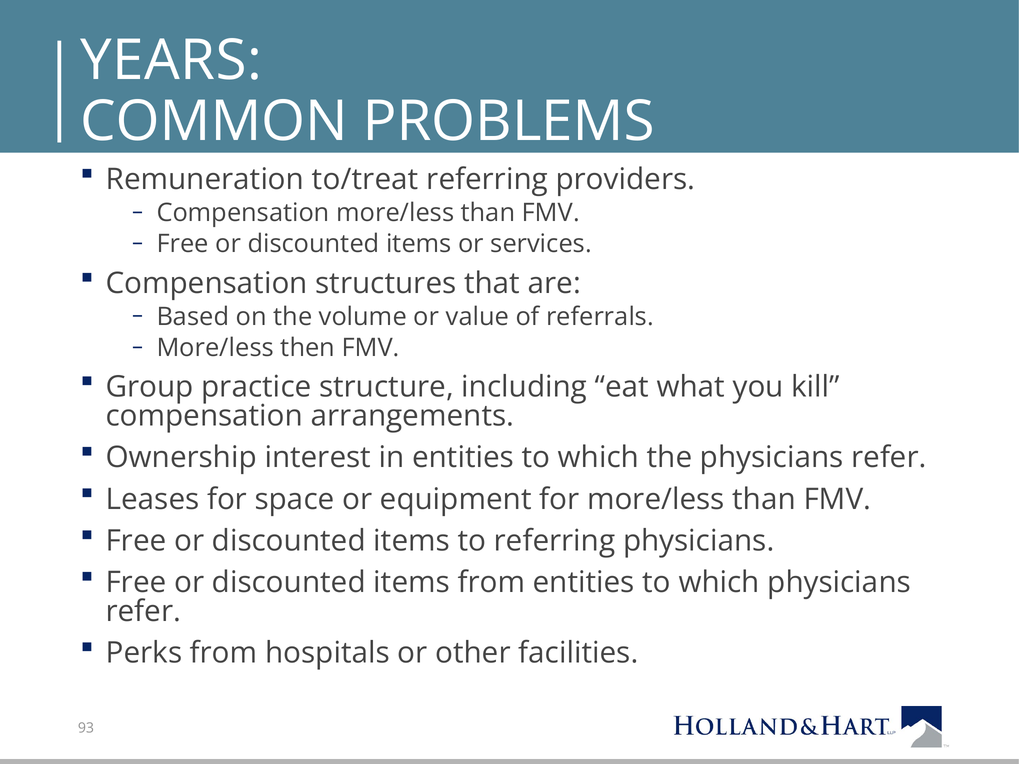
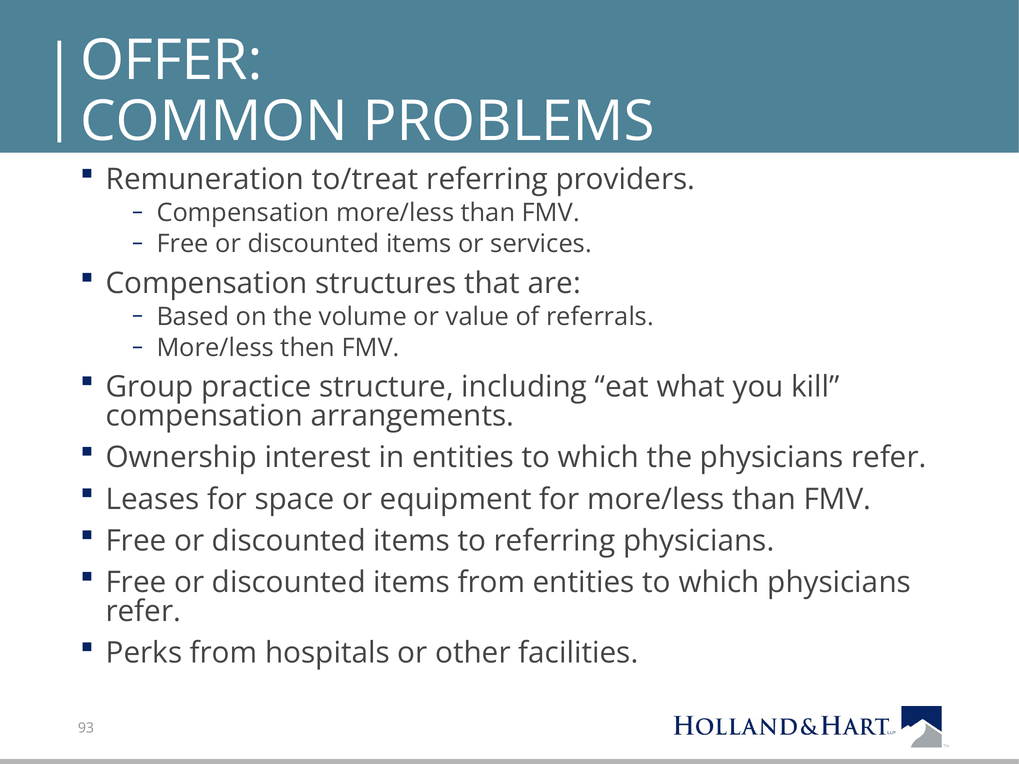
YEARS: YEARS -> OFFER
